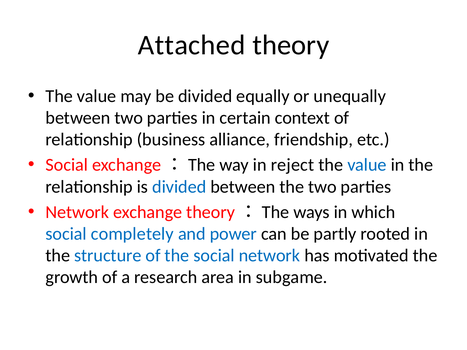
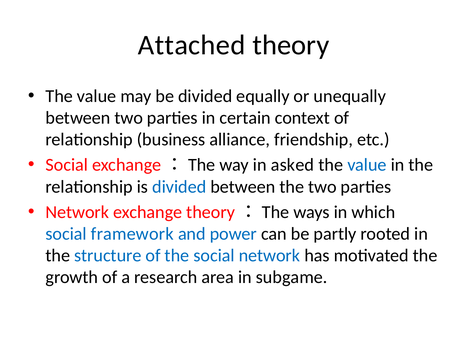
reject: reject -> asked
completely: completely -> framework
